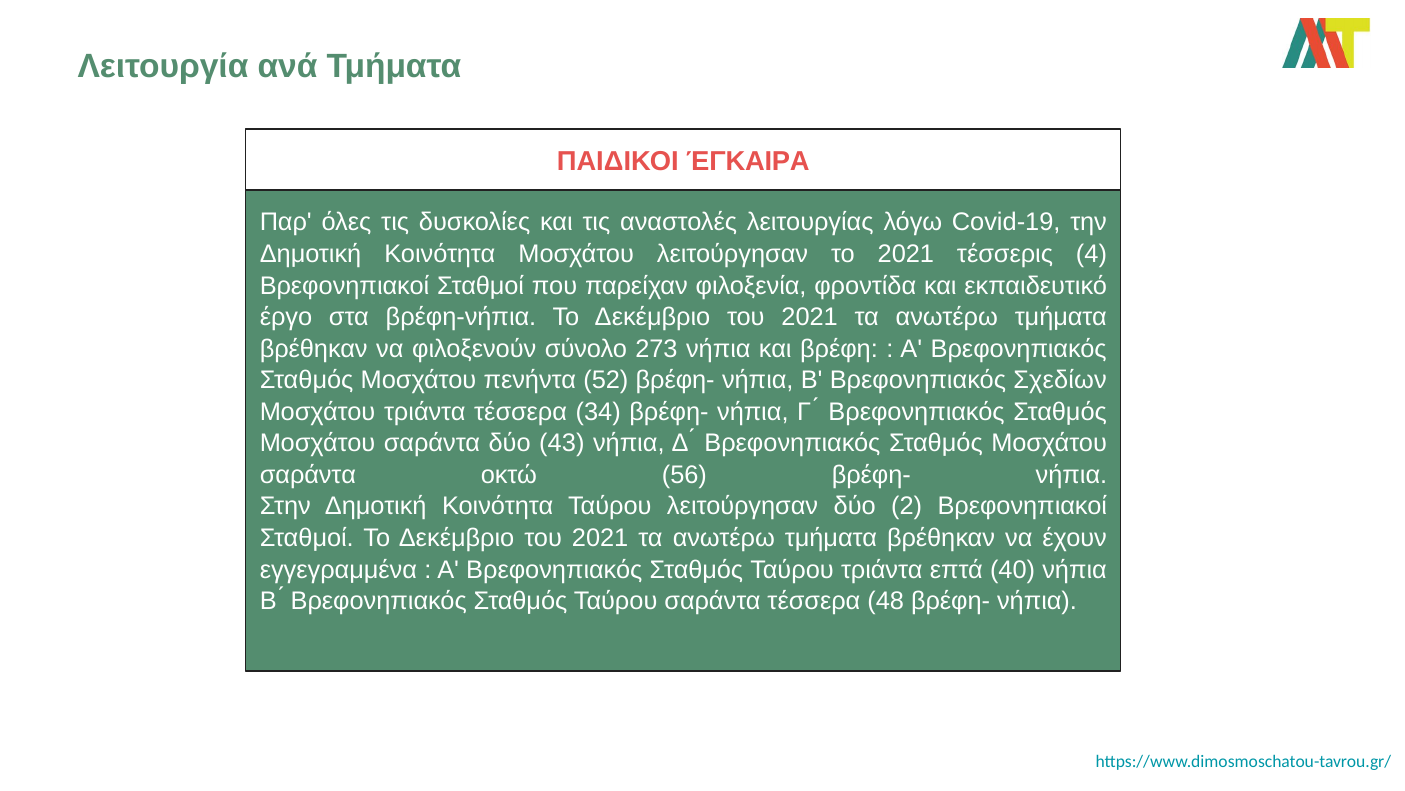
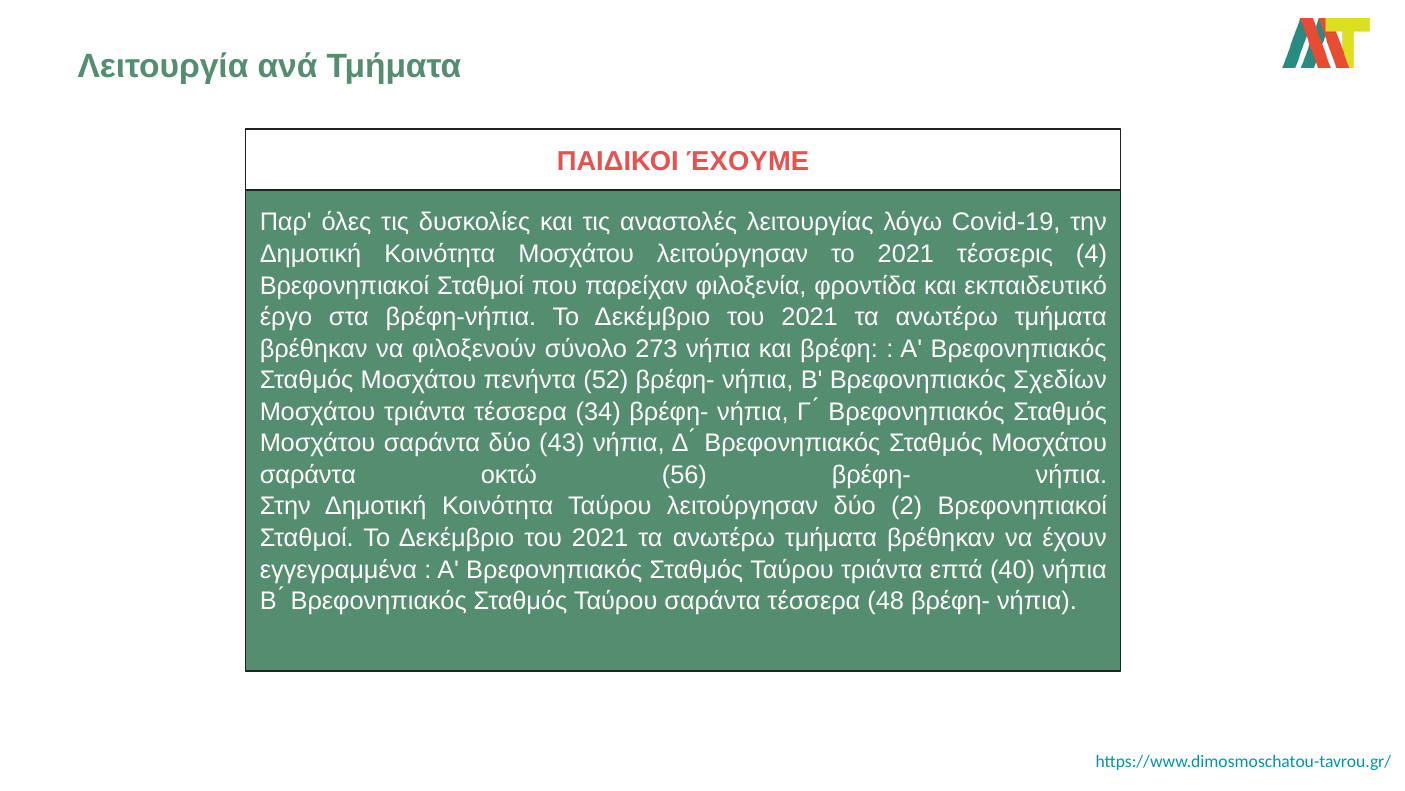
ΈΓΚΑΙΡΑ: ΈΓΚΑΙΡΑ -> ΈΧΟΥΜΕ
